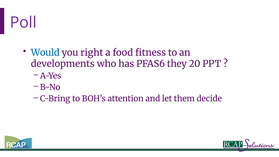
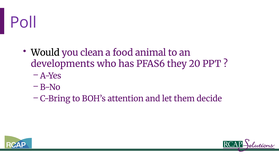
Would colour: blue -> black
right: right -> clean
fitness: fitness -> animal
